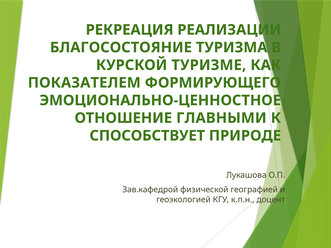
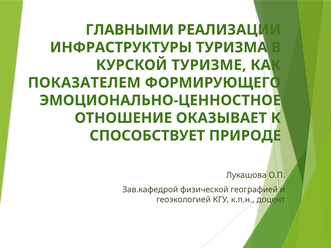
РЕКРЕАЦИЯ: РЕКРЕАЦИЯ -> ГЛАВНЫМИ
БЛАГОСОСТОЯНИЕ: БЛАГОСОСТОЯНИЕ -> ИНФРАСТРУКТУРЫ
ГЛАВНЫМИ: ГЛАВНЫМИ -> ОКАЗЫВАЕТ
